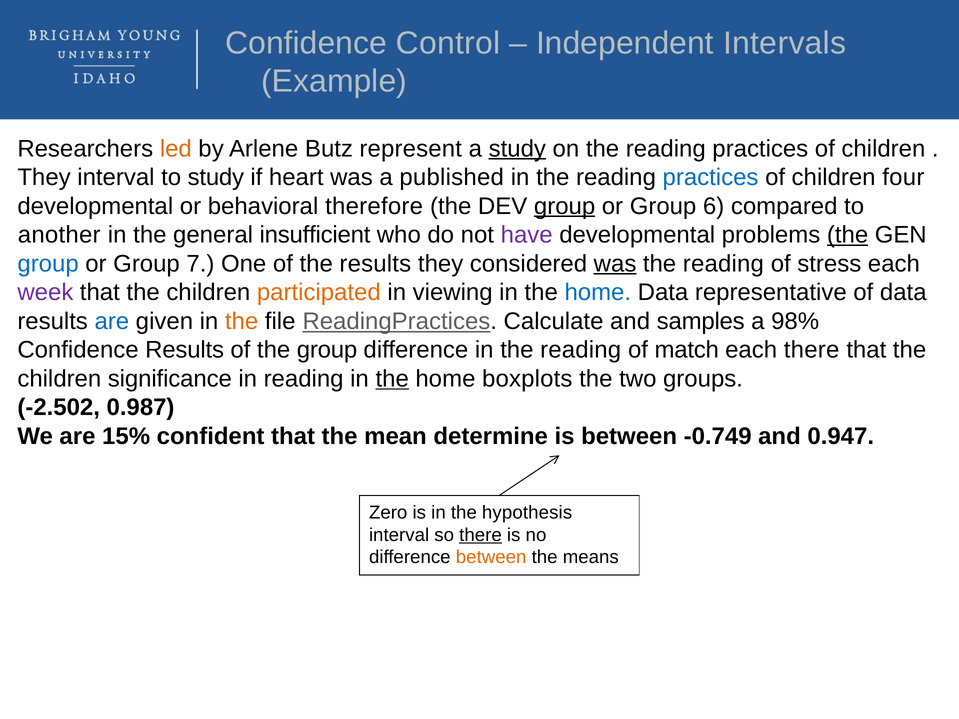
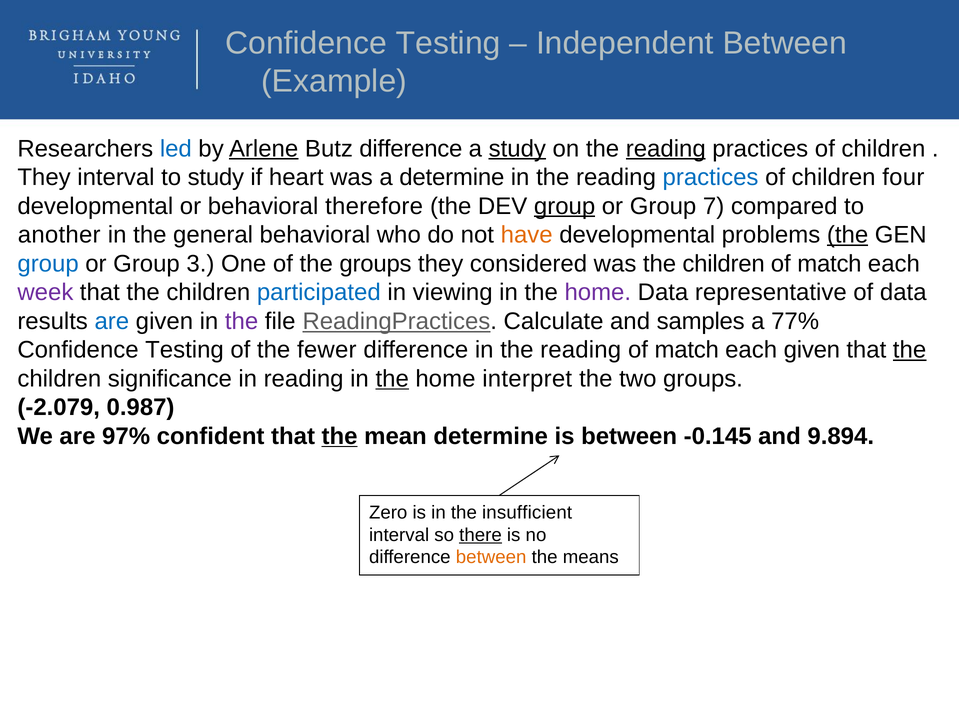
Control at (448, 43): Control -> Testing
Independent Intervals: Intervals -> Between
led colour: orange -> blue
Arlene underline: none -> present
Butz represent: represent -> difference
reading at (666, 149) underline: none -> present
a published: published -> determine
6: 6 -> 7
general insufficient: insufficient -> behavioral
have colour: purple -> orange
7: 7 -> 3
the results: results -> groups
was at (615, 264) underline: present -> none
reading at (723, 264): reading -> children
stress at (829, 264): stress -> match
participated colour: orange -> blue
home at (598, 293) colour: blue -> purple
the at (242, 321) colour: orange -> purple
98%: 98% -> 77%
Results at (185, 350): Results -> Testing
the group: group -> fewer
each there: there -> given
the at (910, 350) underline: none -> present
boxplots: boxplots -> interpret
-2.502: -2.502 -> -2.079
15%: 15% -> 97%
the at (340, 436) underline: none -> present
-0.749: -0.749 -> -0.145
0.947: 0.947 -> 9.894
hypothesis: hypothesis -> insufficient
